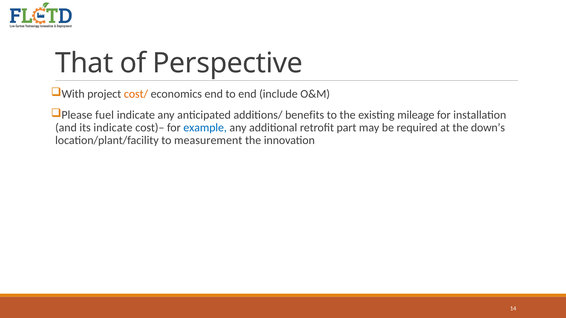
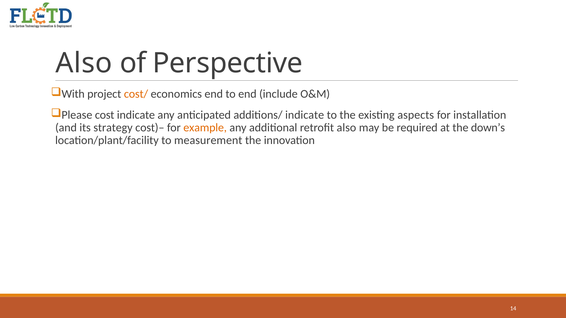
That at (84, 63): That -> Also
fuel: fuel -> cost
additions/ benefits: benefits -> indicate
mileage: mileage -> aspects
its indicate: indicate -> strategy
example colour: blue -> orange
retrofit part: part -> also
